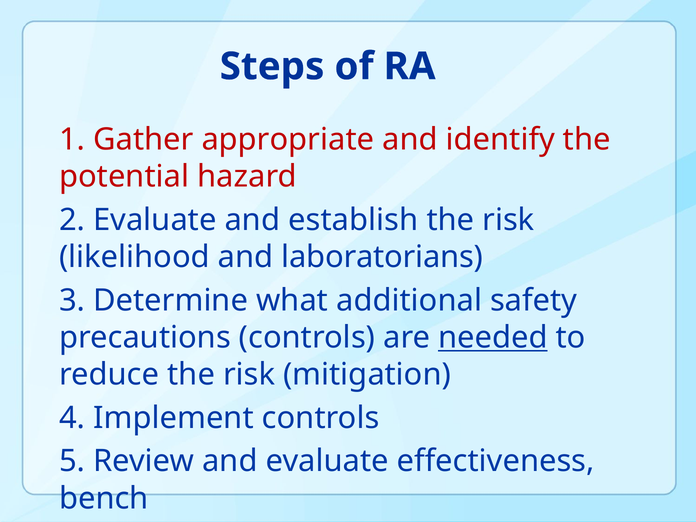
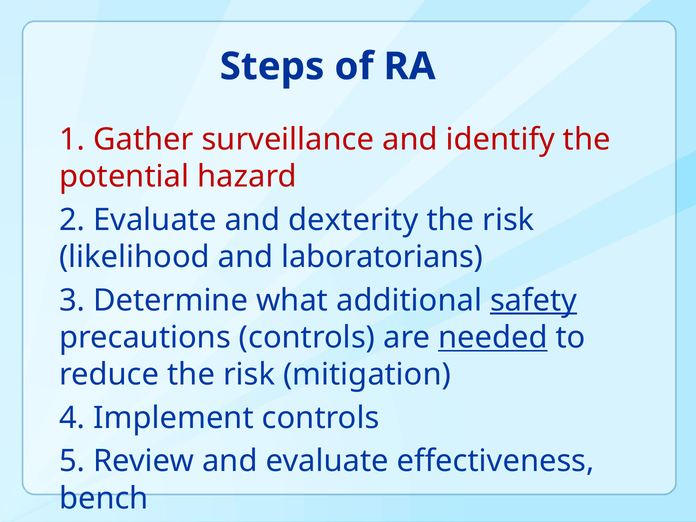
appropriate: appropriate -> surveillance
establish: establish -> dexterity
safety underline: none -> present
